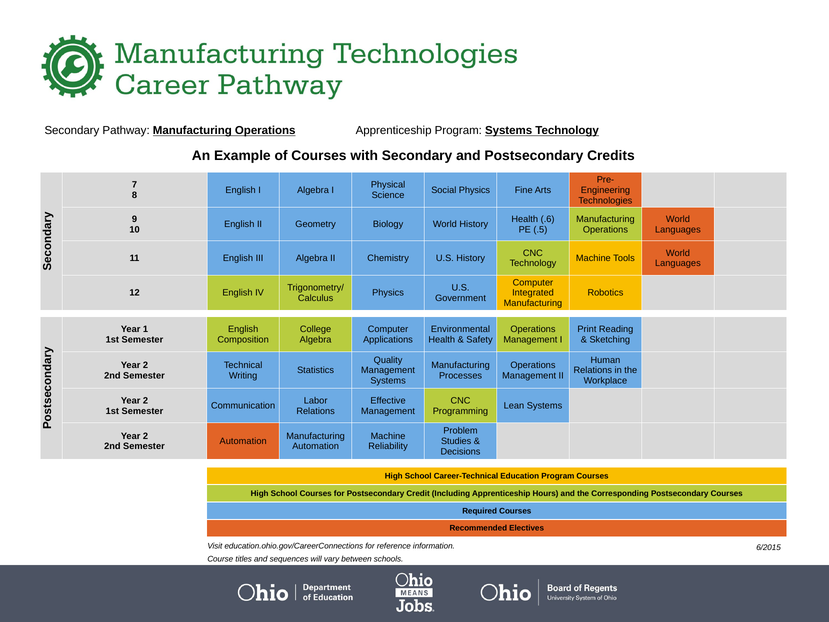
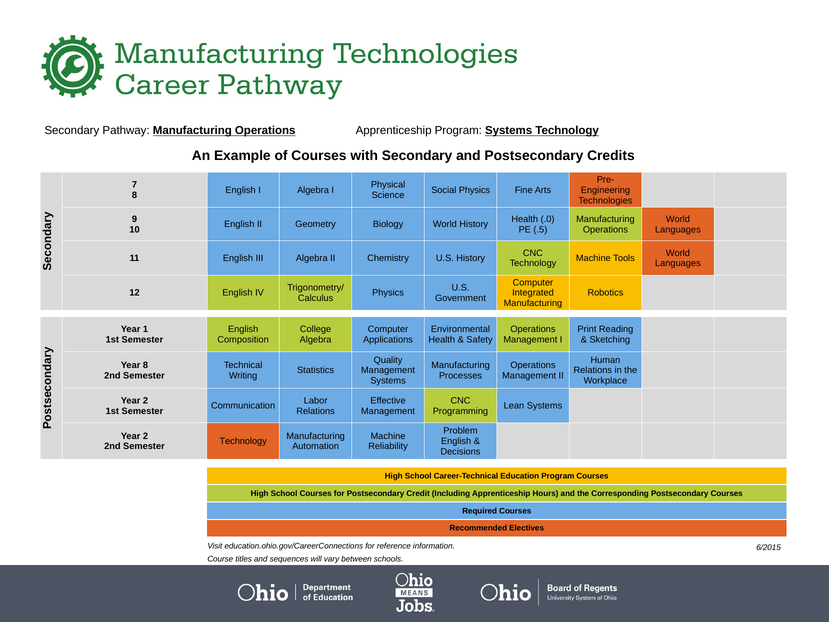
.6: .6 -> .0
2 at (145, 365): 2 -> 8
Automation at (243, 441): Automation -> Technology
Studies at (456, 441): Studies -> English
